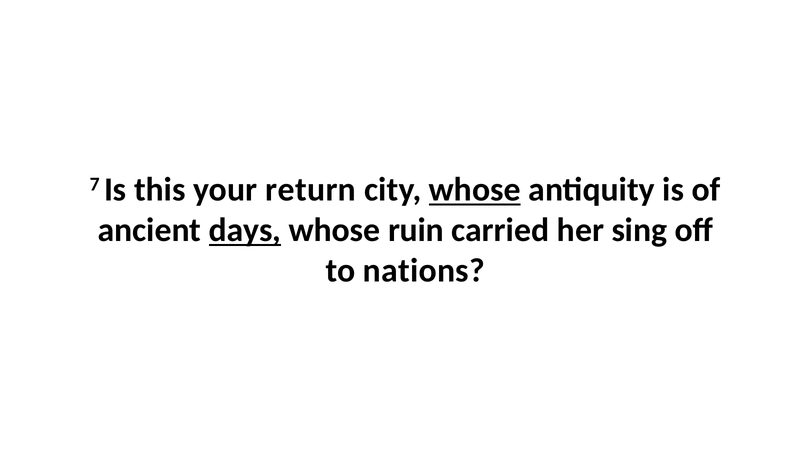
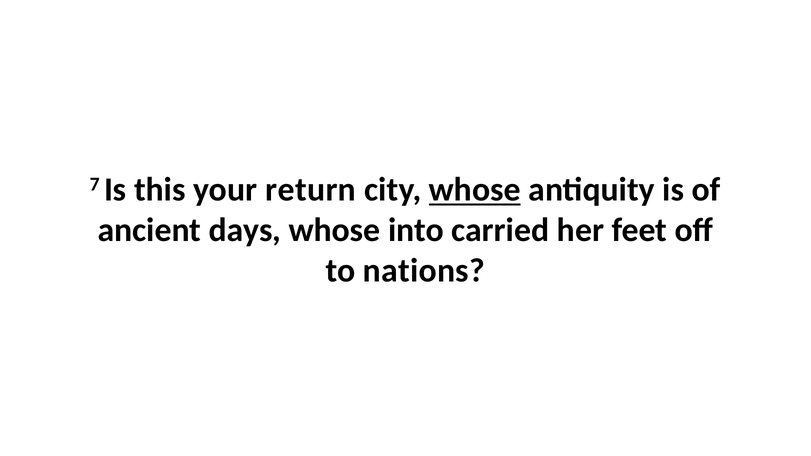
days underline: present -> none
ruin: ruin -> into
sing: sing -> feet
